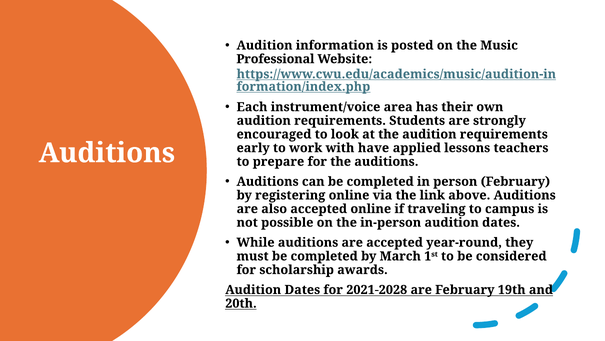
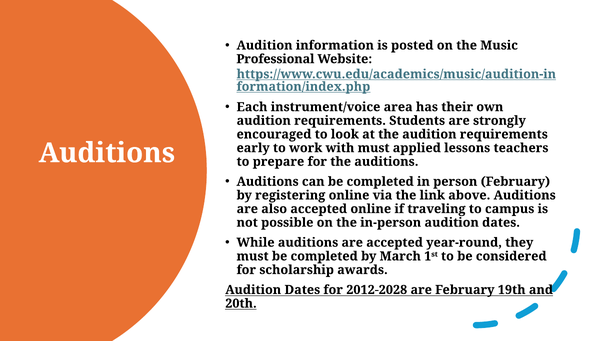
with have: have -> must
2021-2028: 2021-2028 -> 2012-2028
